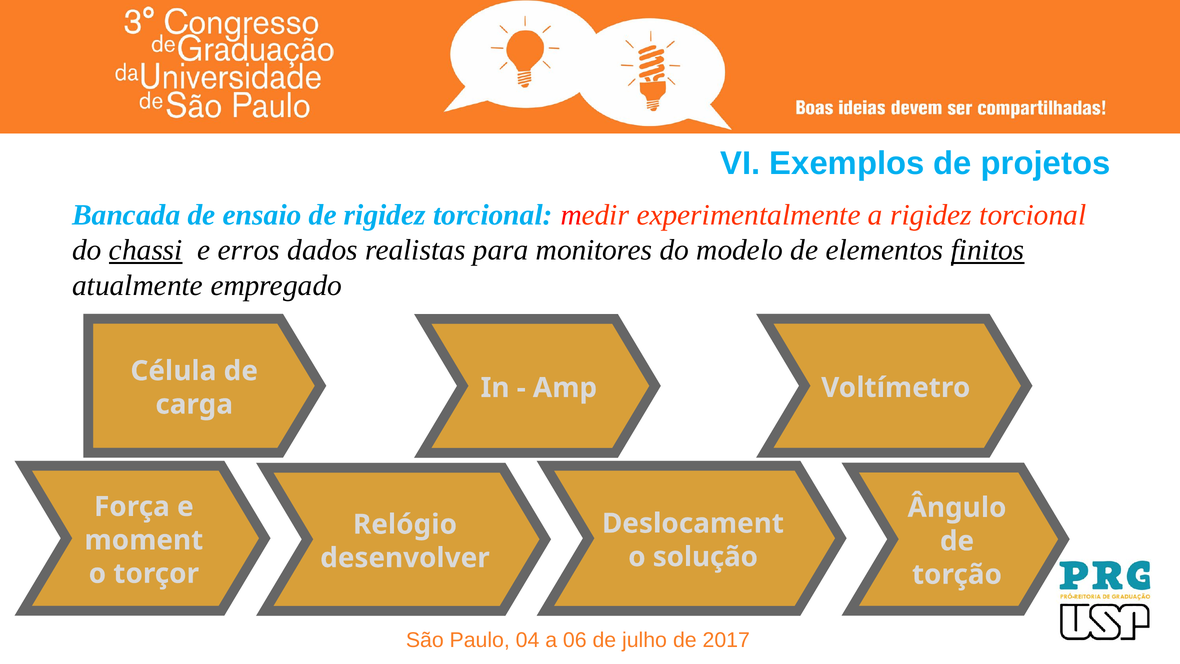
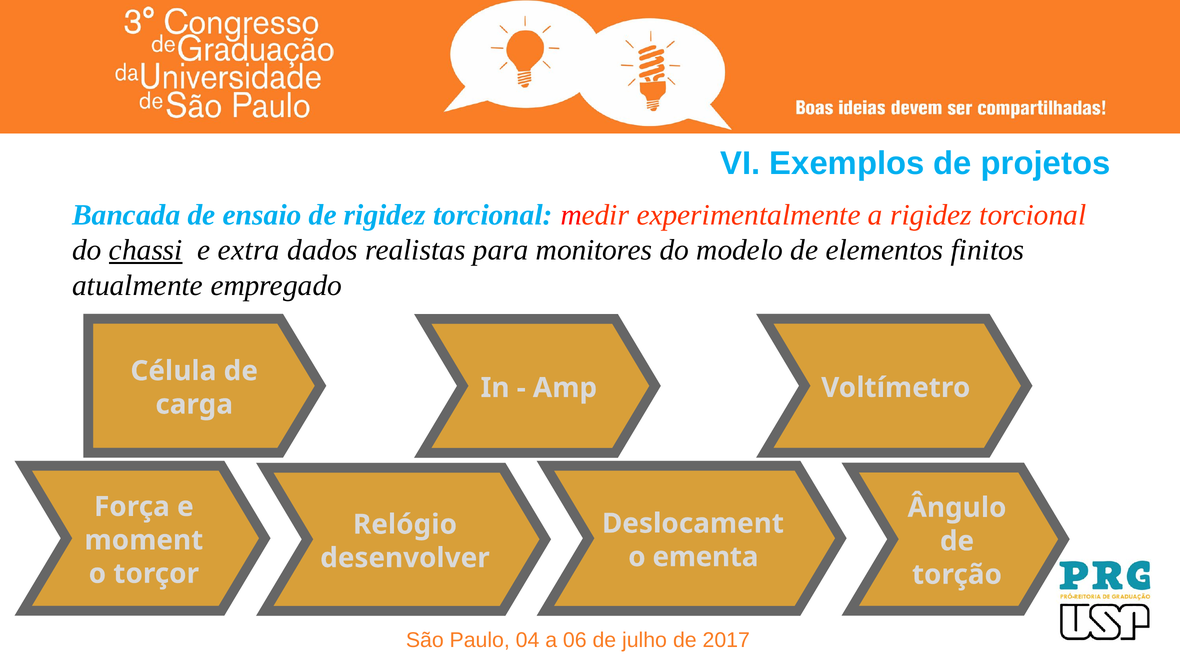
erros: erros -> extra
finitos underline: present -> none
solução: solução -> ementa
